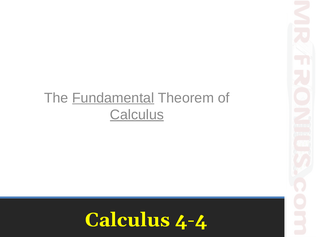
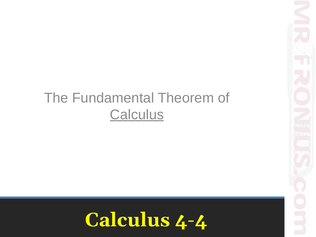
Fundamental underline: present -> none
